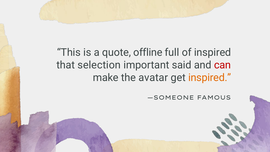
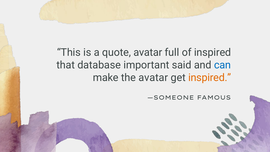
quote offline: offline -> avatar
selection: selection -> database
can colour: red -> blue
